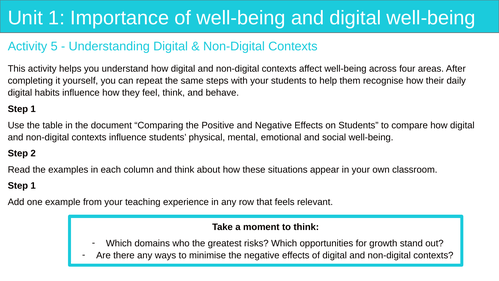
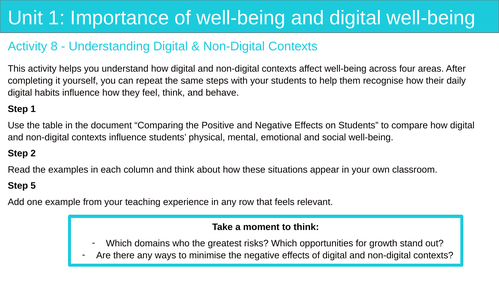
5: 5 -> 8
1 at (33, 186): 1 -> 5
